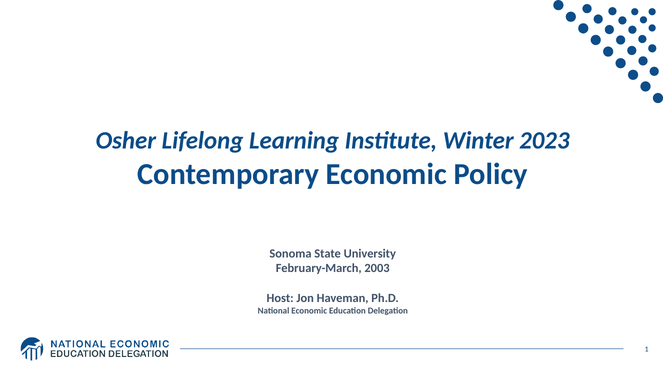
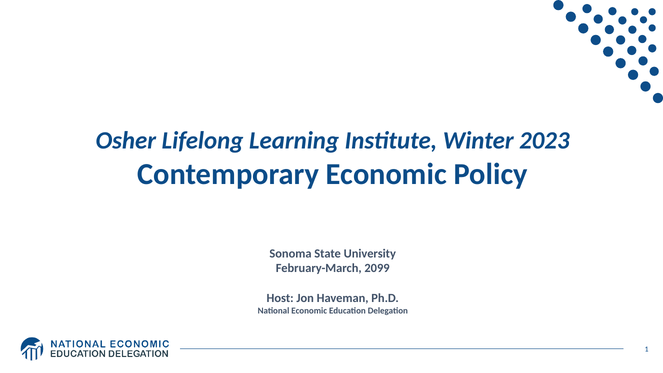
2003: 2003 -> 2099
